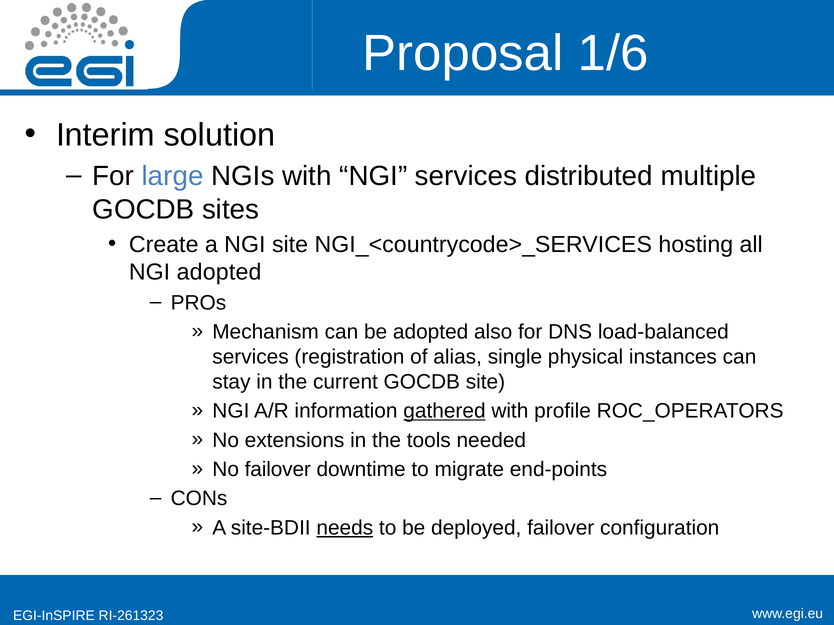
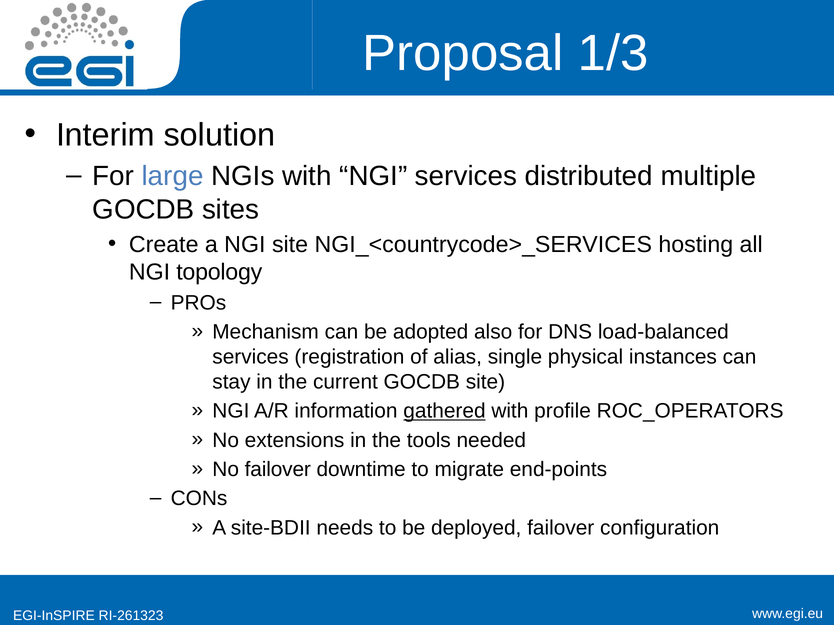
1/6: 1/6 -> 1/3
NGI adopted: adopted -> topology
needs underline: present -> none
